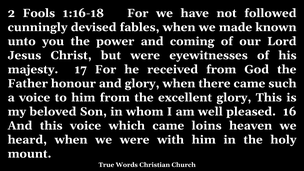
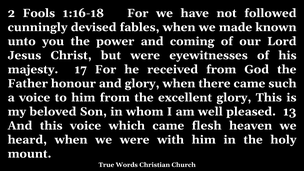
16: 16 -> 13
loins: loins -> flesh
